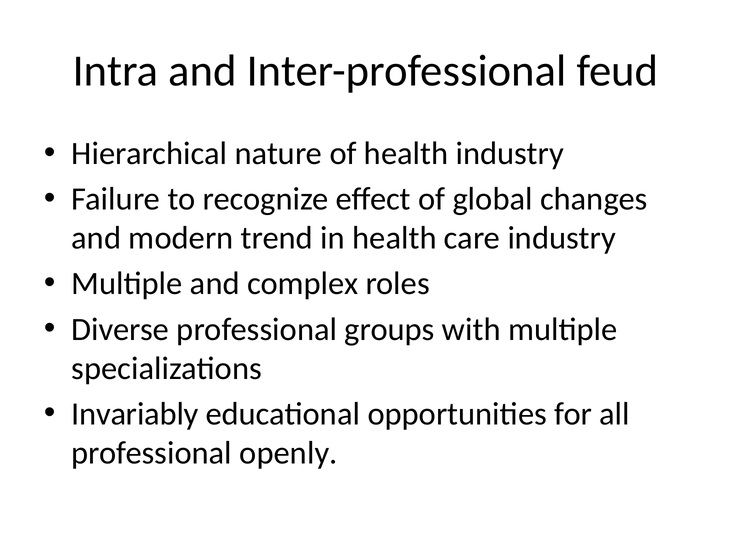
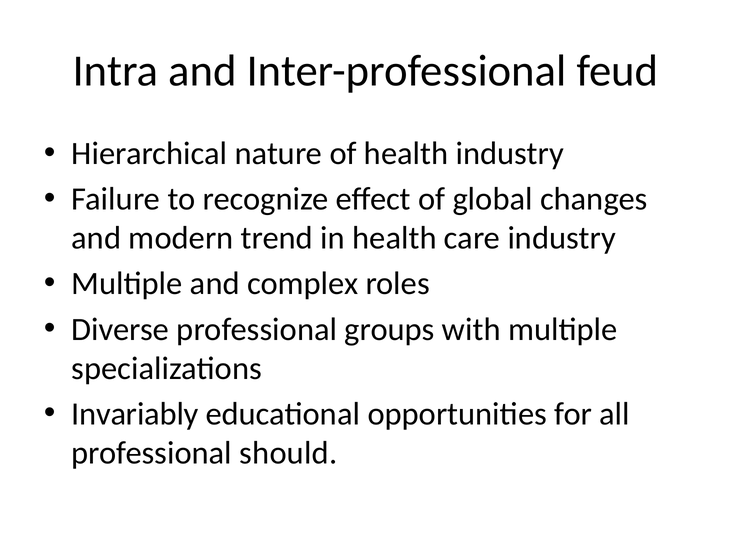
openly: openly -> should
